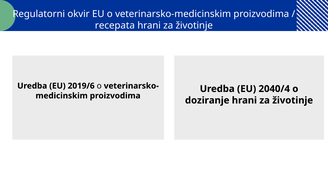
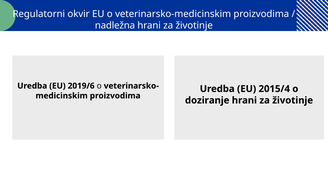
recepata: recepata -> nadležna
2040/4: 2040/4 -> 2015/4
